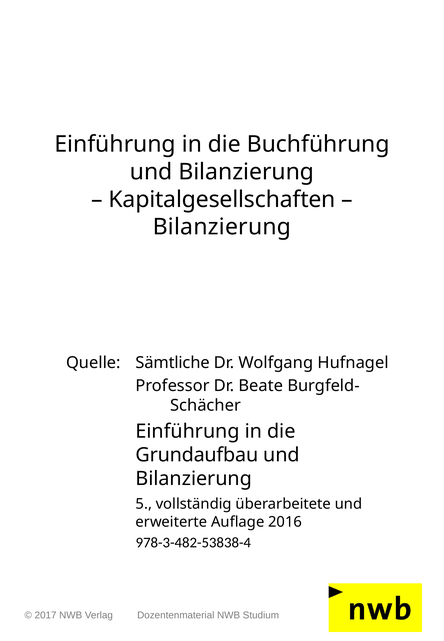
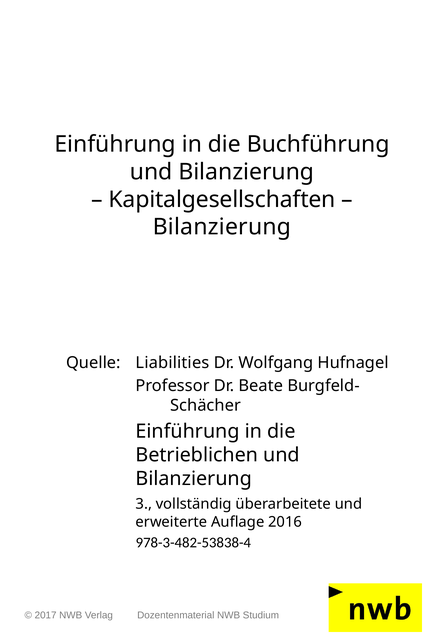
Sämtliche: Sämtliche -> Liabilities
Grundaufbau: Grundaufbau -> Betrieblichen
5: 5 -> 3
